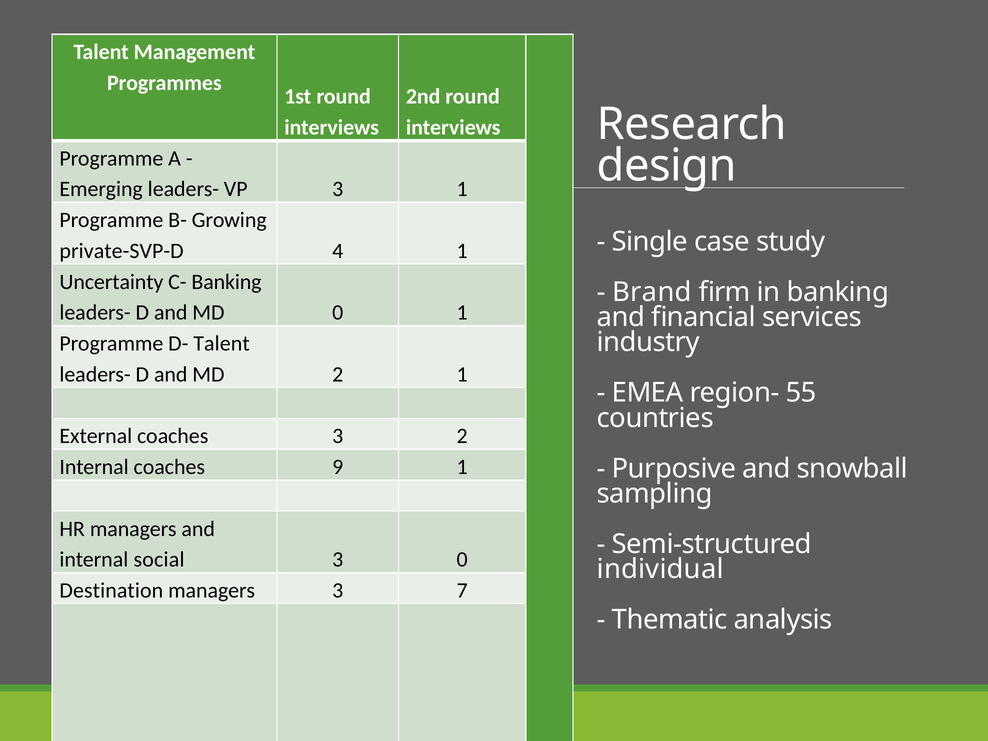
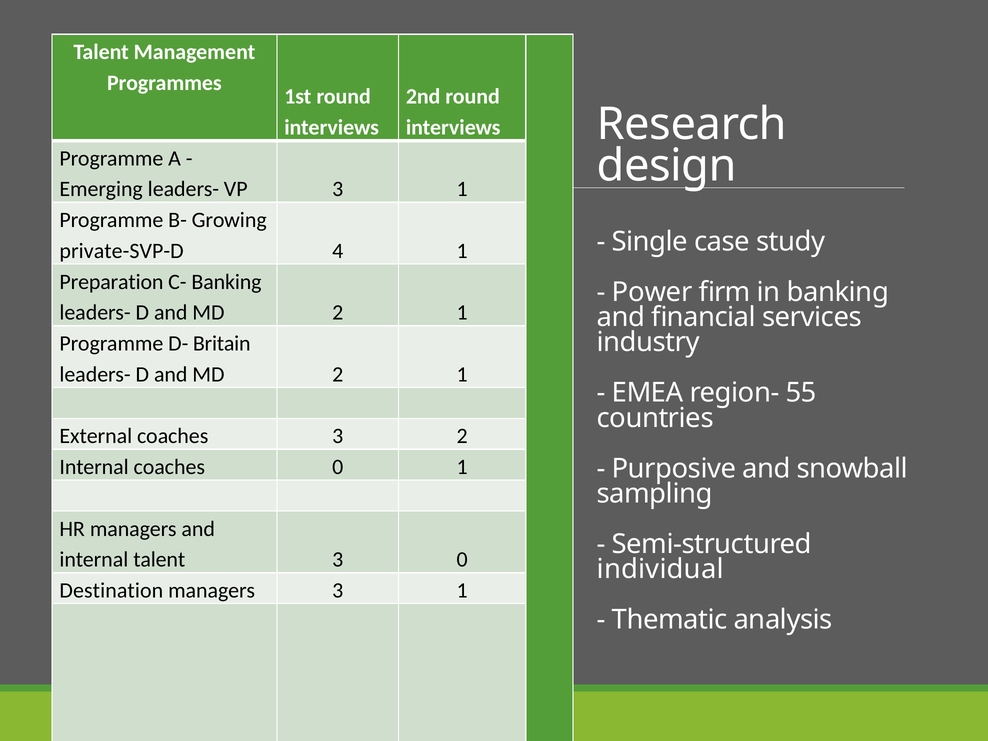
Uncertainty: Uncertainty -> Preparation
Brand: Brand -> Power
0 at (338, 313): 0 -> 2
D- Talent: Talent -> Britain
coaches 9: 9 -> 0
internal social: social -> talent
managers 3 7: 7 -> 1
